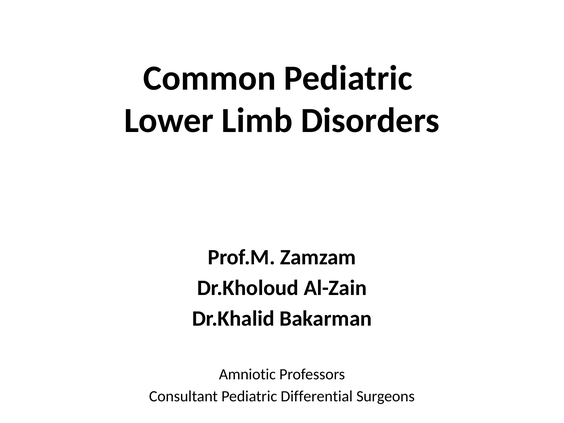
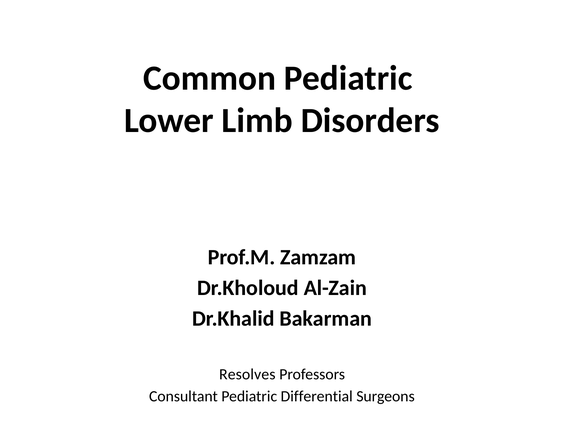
Amniotic: Amniotic -> Resolves
